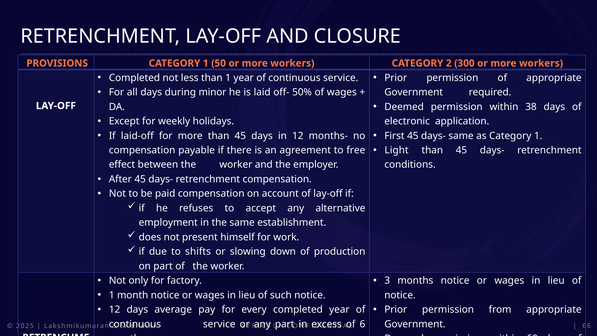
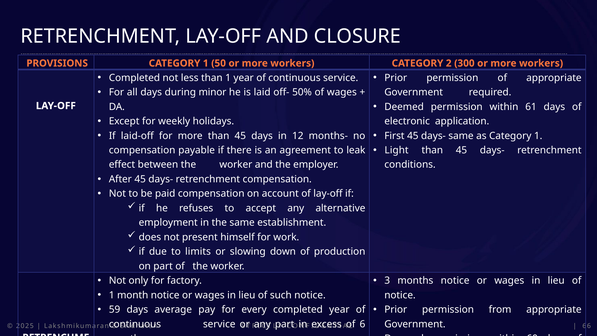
38: 38 -> 61
free: free -> leak
shifts: shifts -> limits
12 at (115, 309): 12 -> 59
